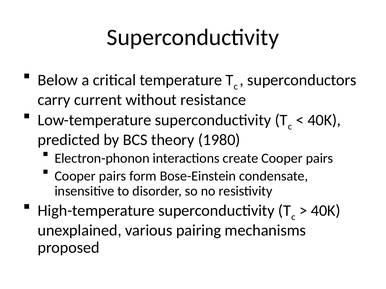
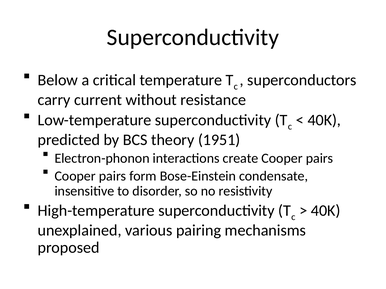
1980: 1980 -> 1951
